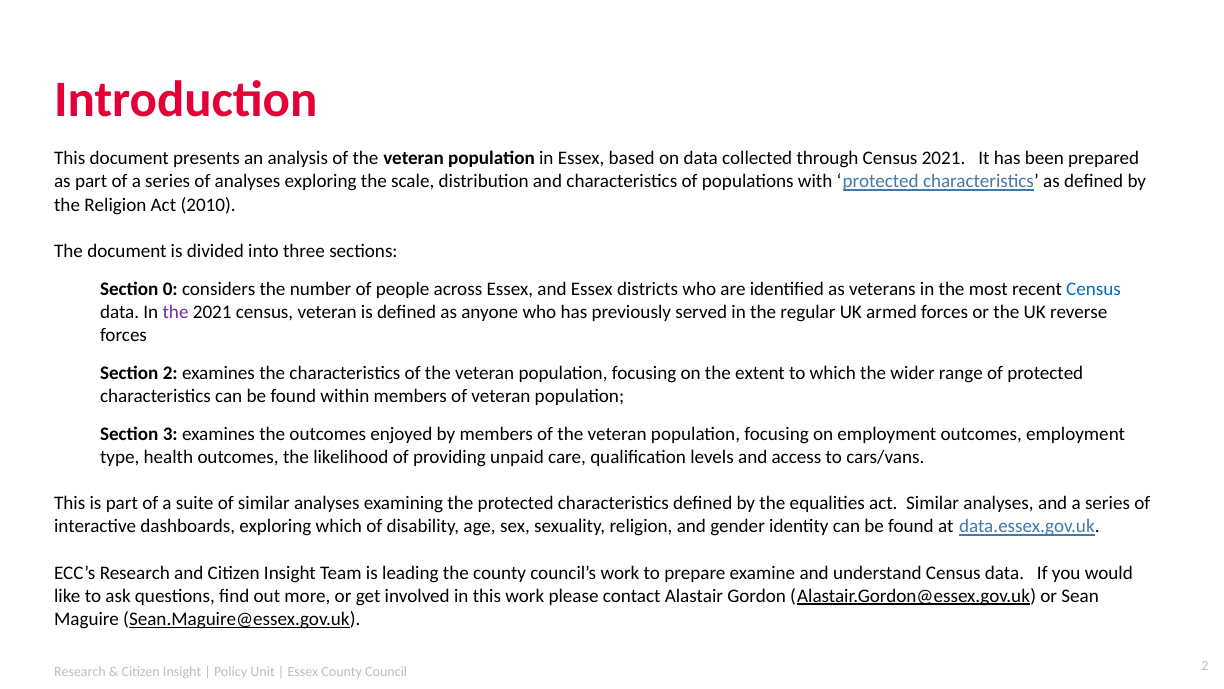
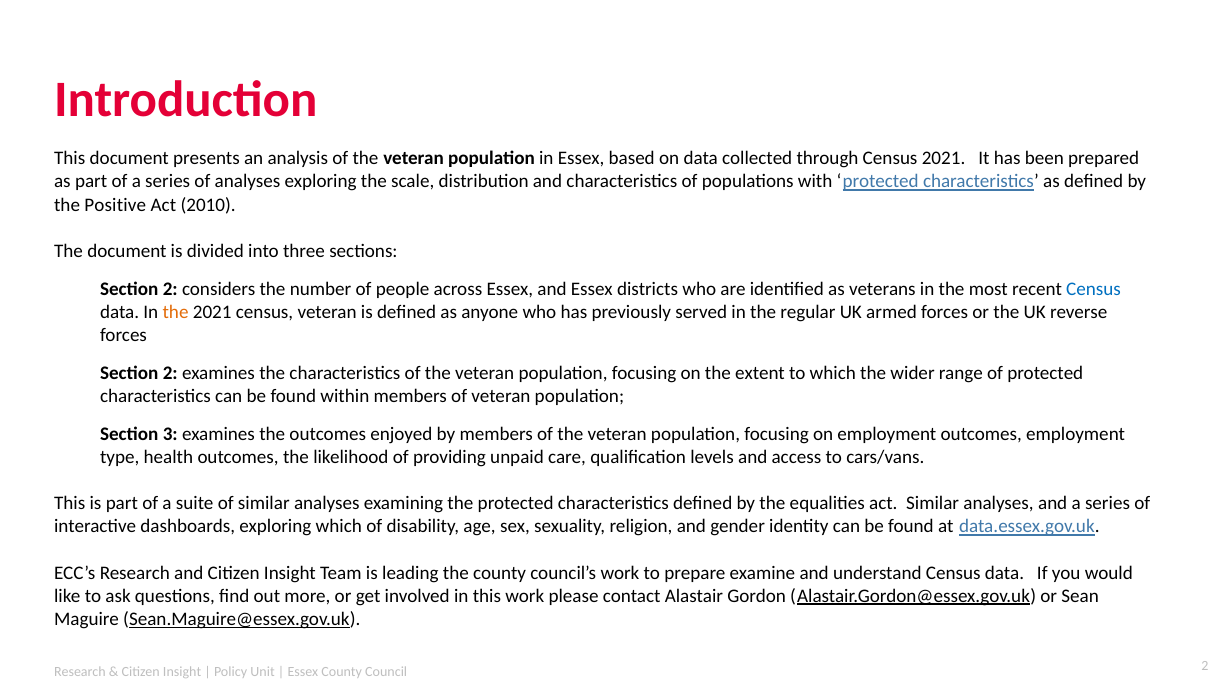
the Religion: Religion -> Positive
0 at (170, 289): 0 -> 2
the at (176, 312) colour: purple -> orange
